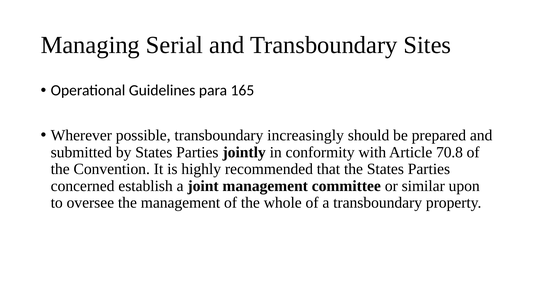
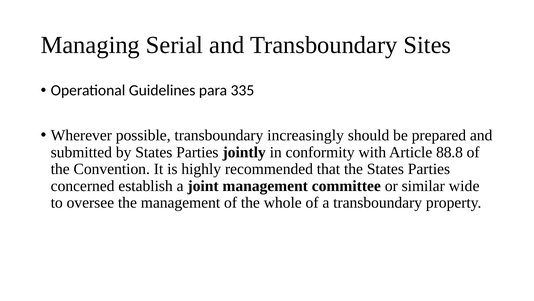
165: 165 -> 335
70.8: 70.8 -> 88.8
upon: upon -> wide
